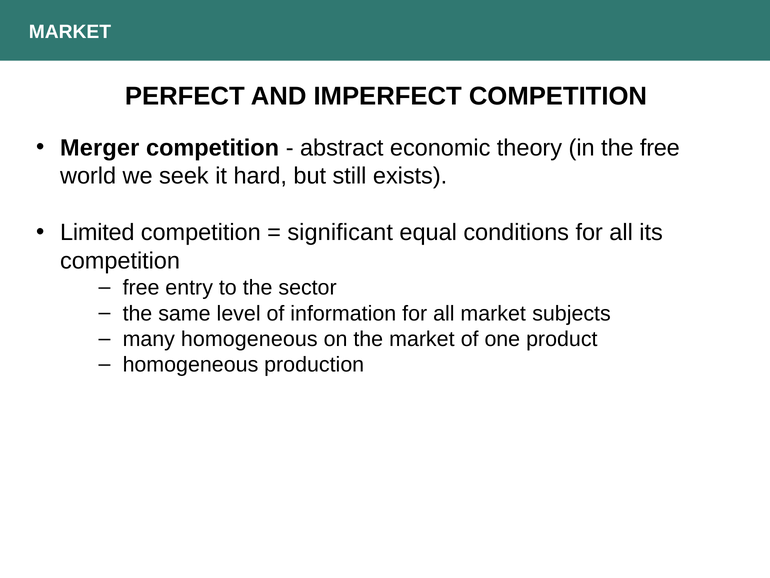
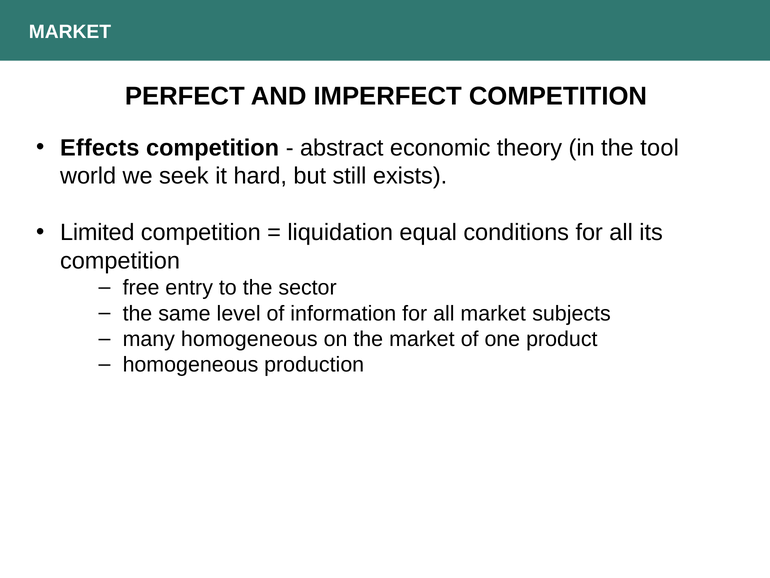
Merger: Merger -> Effects
the free: free -> tool
significant: significant -> liquidation
